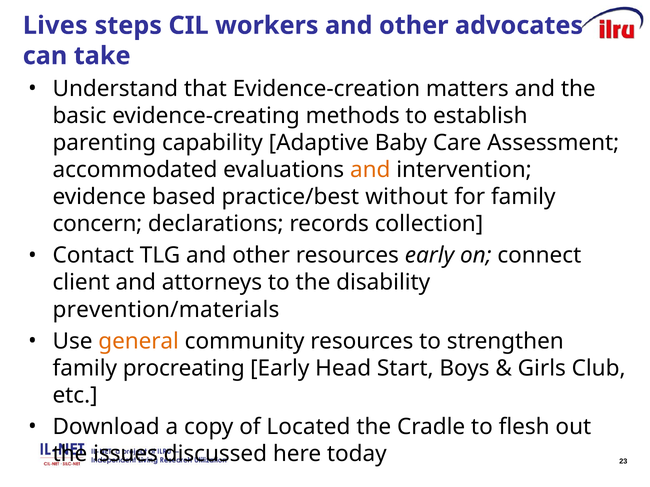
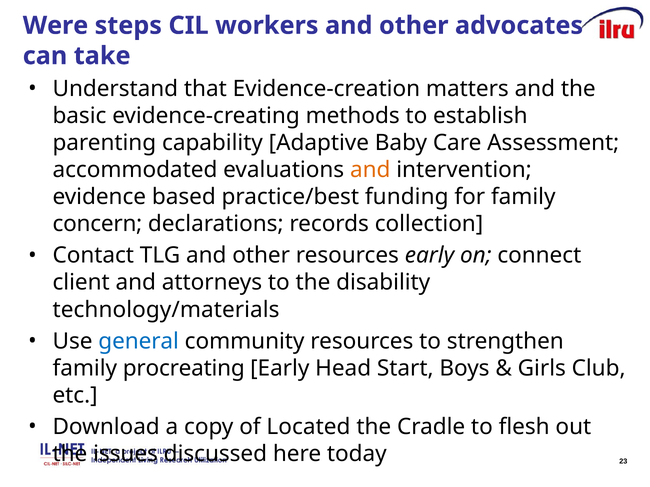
Lives: Lives -> Were
without: without -> funding
prevention/materials: prevention/materials -> technology/materials
general colour: orange -> blue
